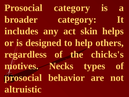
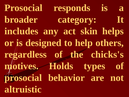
Prosocial category: category -> responds
Necks: Necks -> Holds
